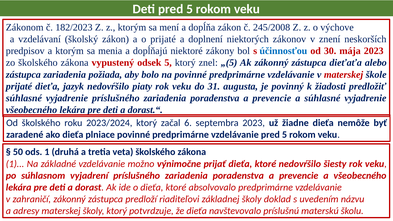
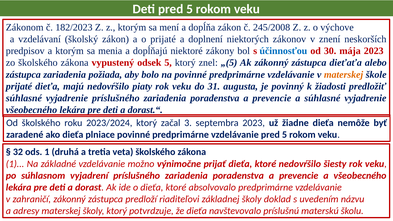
materskej at (344, 75) colour: red -> orange
jazyk: jazyk -> majú
6: 6 -> 3
50: 50 -> 32
